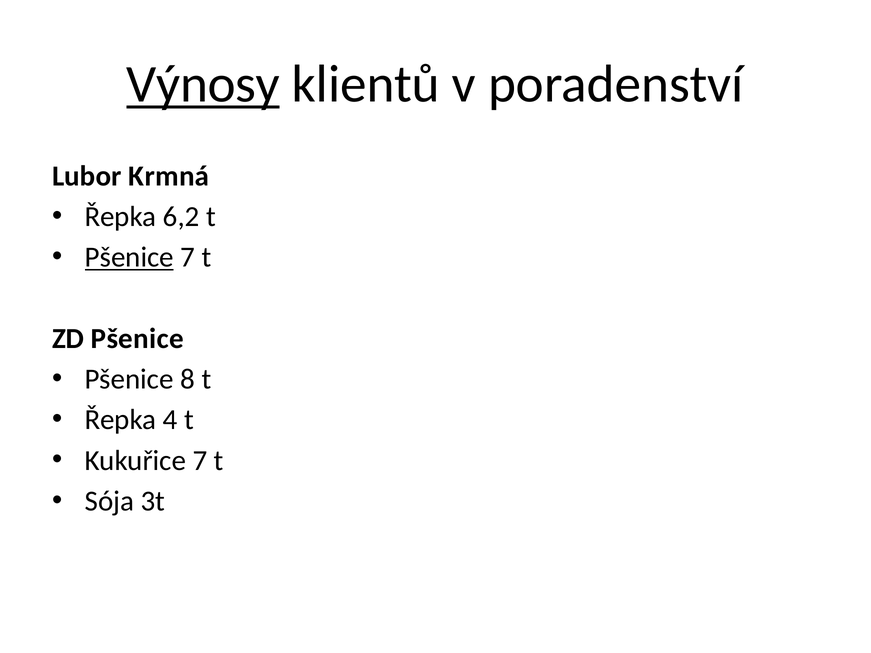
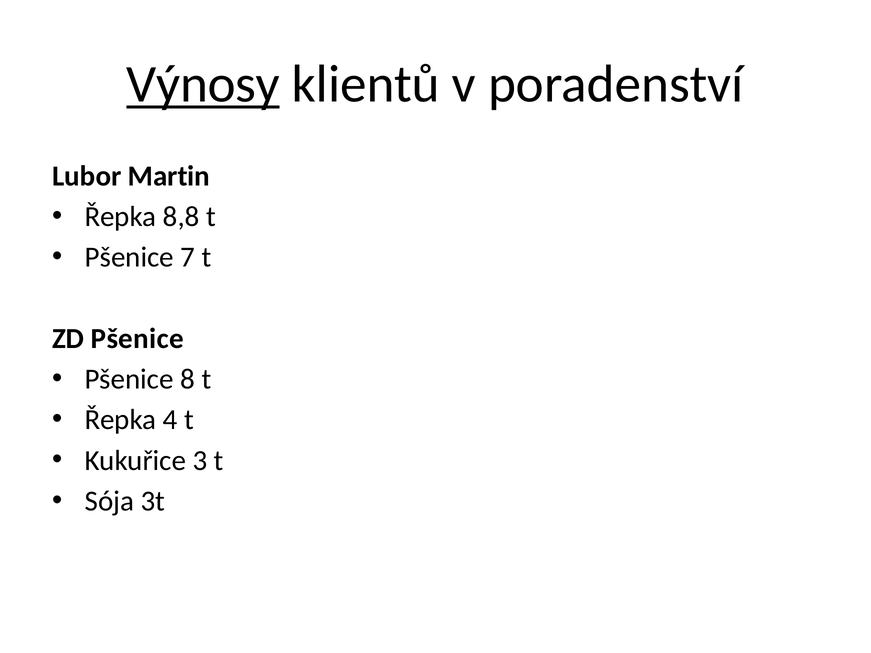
Krmná: Krmná -> Martin
6,2: 6,2 -> 8,8
Pšenice at (129, 257) underline: present -> none
Kukuřice 7: 7 -> 3
